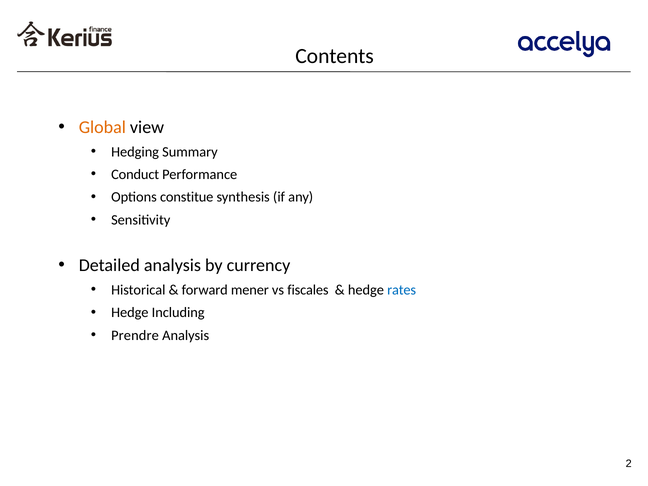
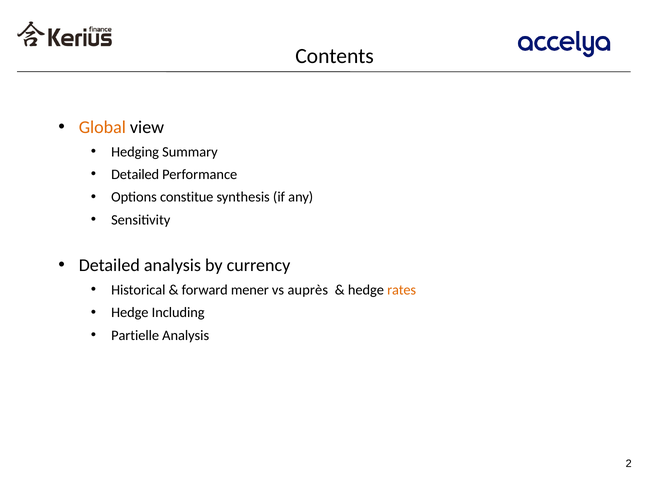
Conduct at (135, 174): Conduct -> Detailed
fiscales: fiscales -> auprès
rates colour: blue -> orange
Prendre: Prendre -> Partielle
